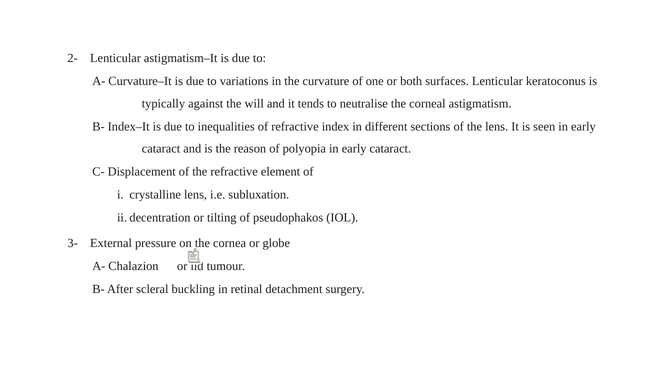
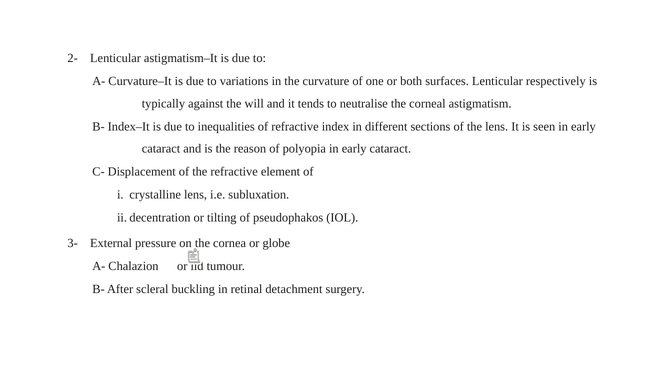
keratoconus: keratoconus -> respectively
